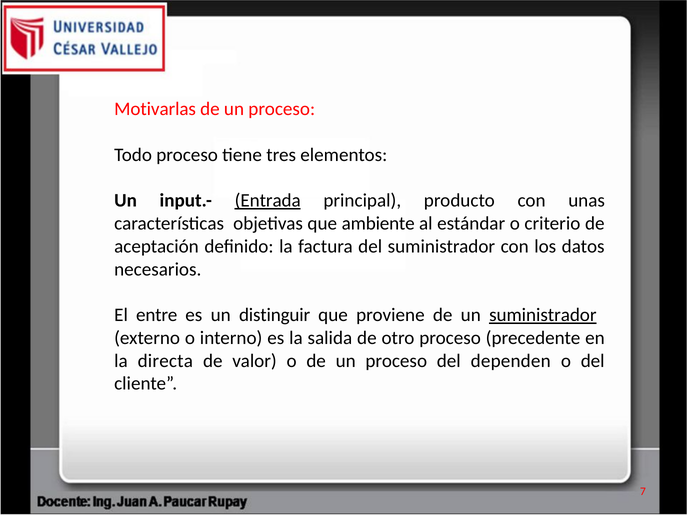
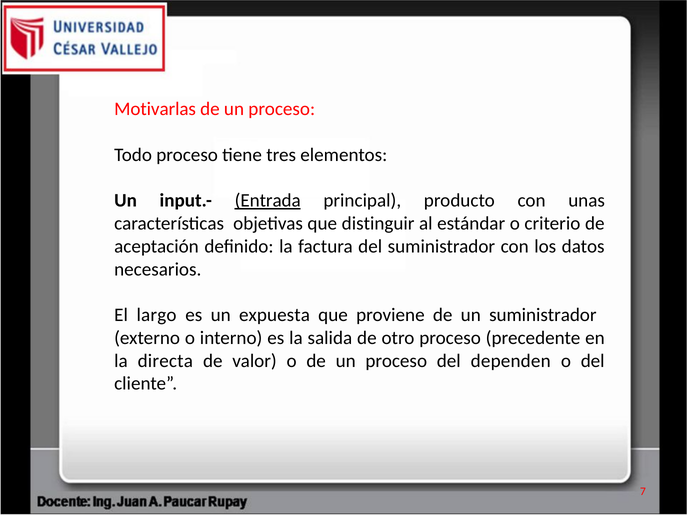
ambiente: ambiente -> distinguir
entre: entre -> largo
distinguir: distinguir -> expuesta
suministrador at (543, 315) underline: present -> none
